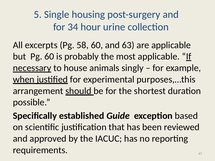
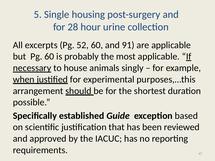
34: 34 -> 28
58: 58 -> 52
63: 63 -> 91
